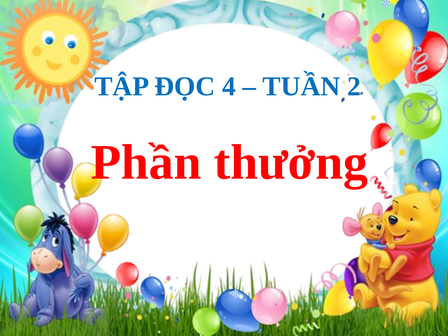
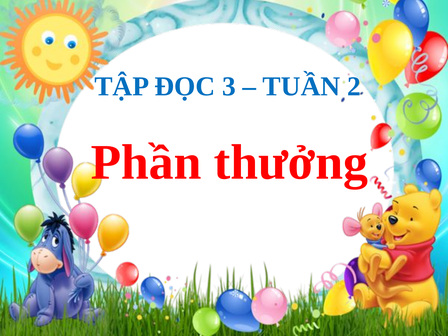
4: 4 -> 3
